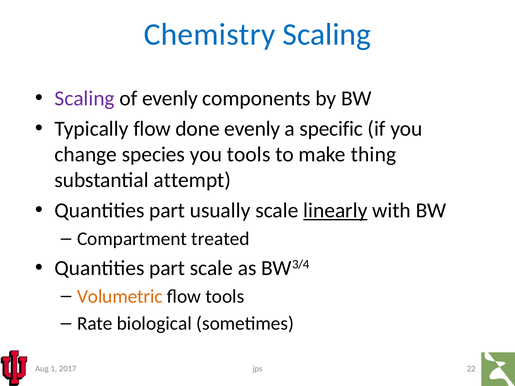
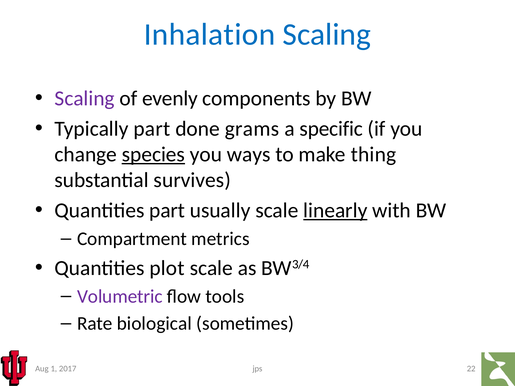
Chemistry: Chemistry -> Inhalation
Typically flow: flow -> part
done evenly: evenly -> grams
species underline: none -> present
you tools: tools -> ways
attempt: attempt -> survives
treated: treated -> metrics
part at (167, 268): part -> plot
Volumetric colour: orange -> purple
